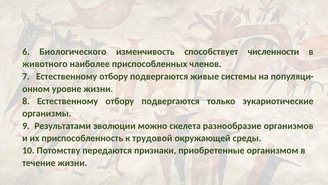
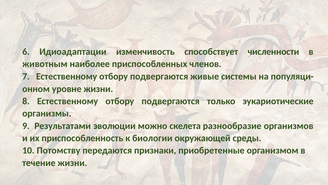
Биологического: Биологического -> Идиоадаптации
животного: животного -> животным
трудовой: трудовой -> биологии
